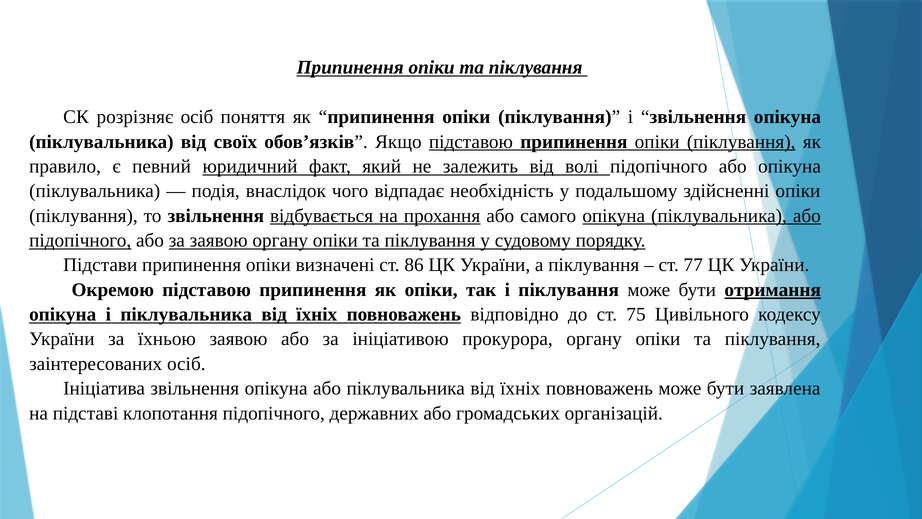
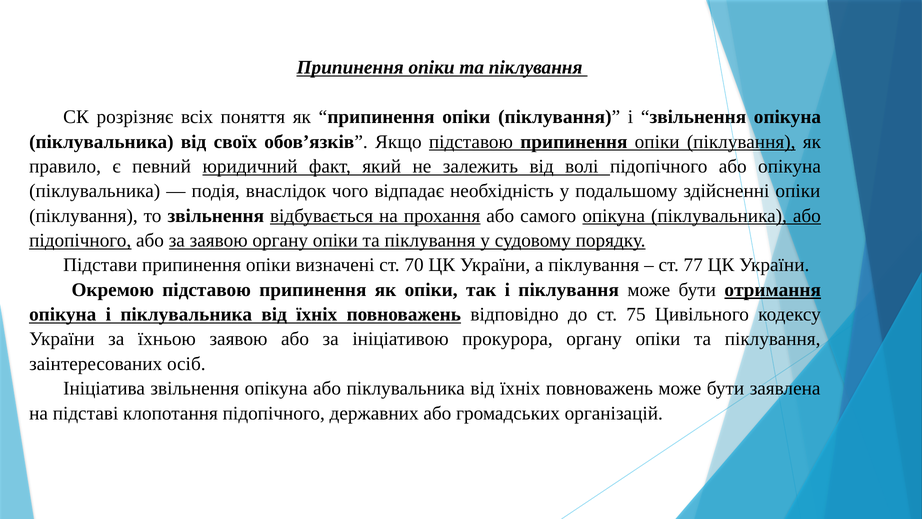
розрізняє осіб: осіб -> всіх
86: 86 -> 70
